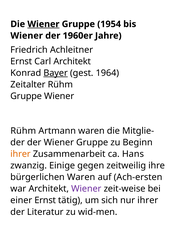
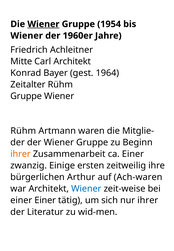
Ernst at (21, 61): Ernst -> Mitte
Bayer underline: present -> none
ca Hans: Hans -> Einer
gegen: gegen -> ersten
bürgerlichen Waren: Waren -> Arthur
Ach-ersten: Ach-ersten -> Ach-waren
Wiener at (86, 189) colour: purple -> blue
einer Ernst: Ernst -> Einer
